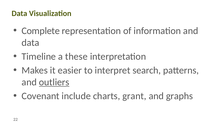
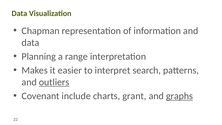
Complete: Complete -> Chapman
Timeline: Timeline -> Planning
these: these -> range
graphs underline: none -> present
